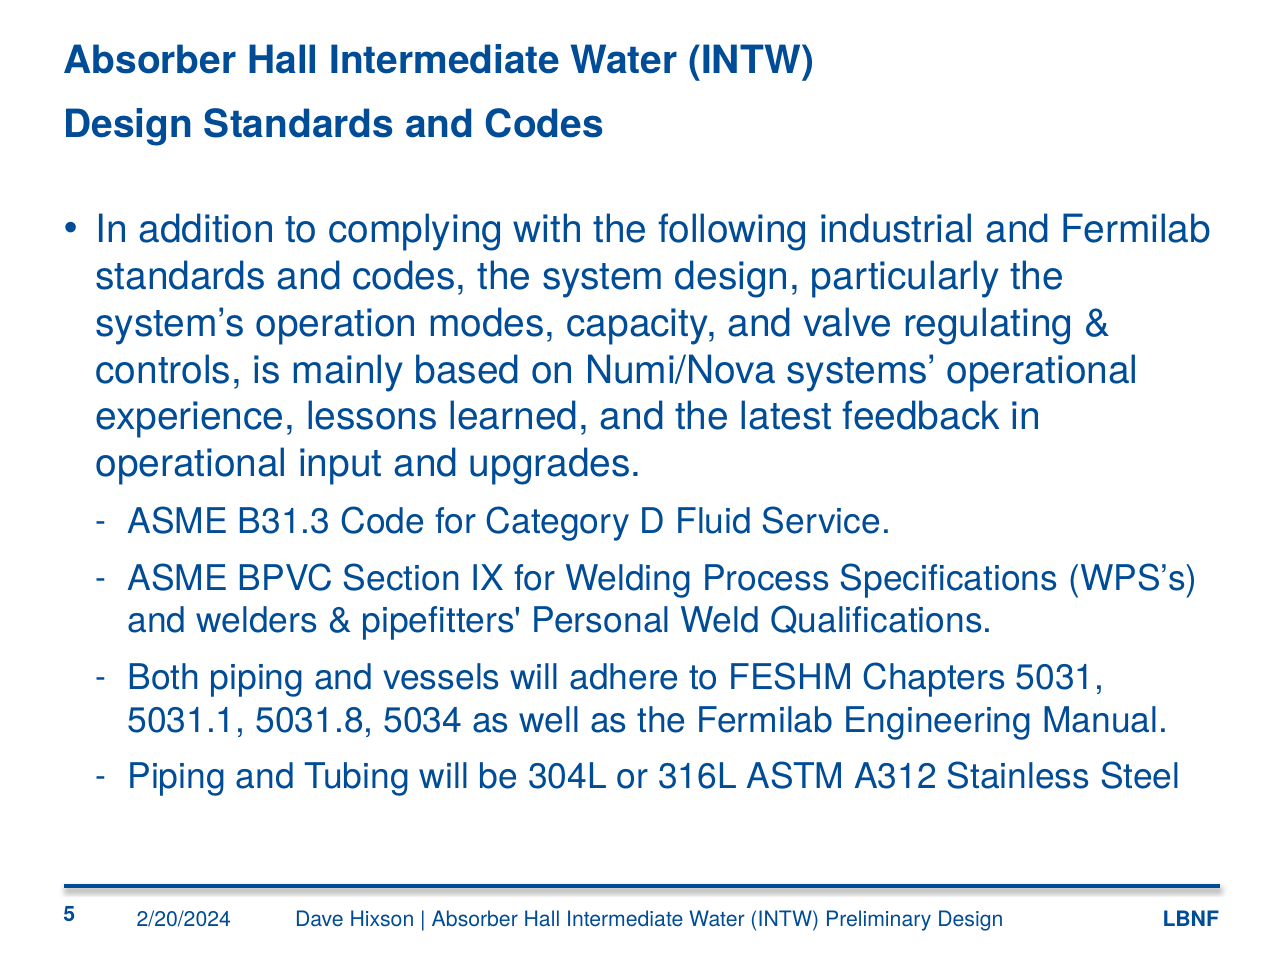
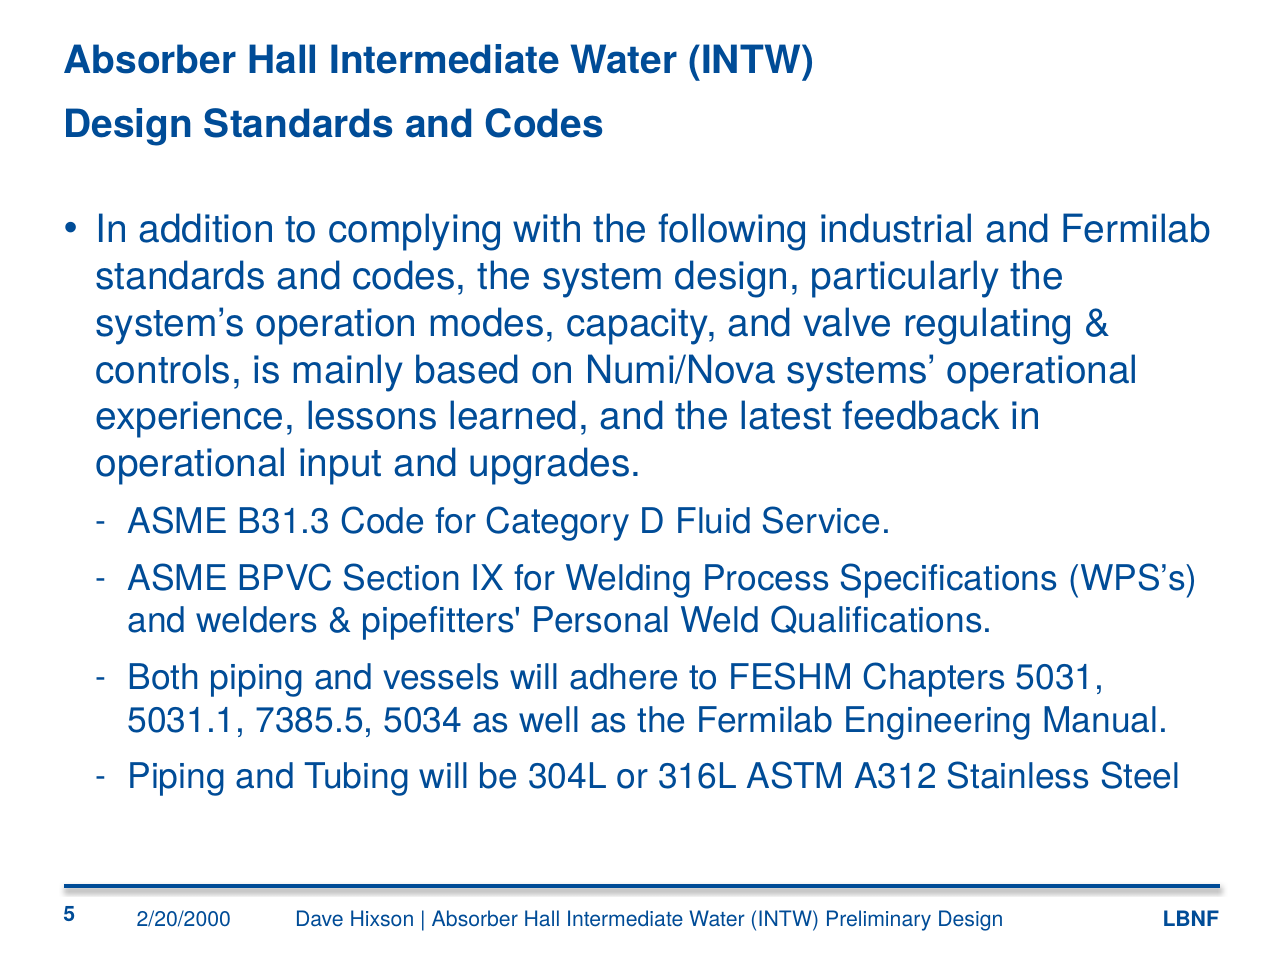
5031.8: 5031.8 -> 7385.5
2/20/2024: 2/20/2024 -> 2/20/2000
